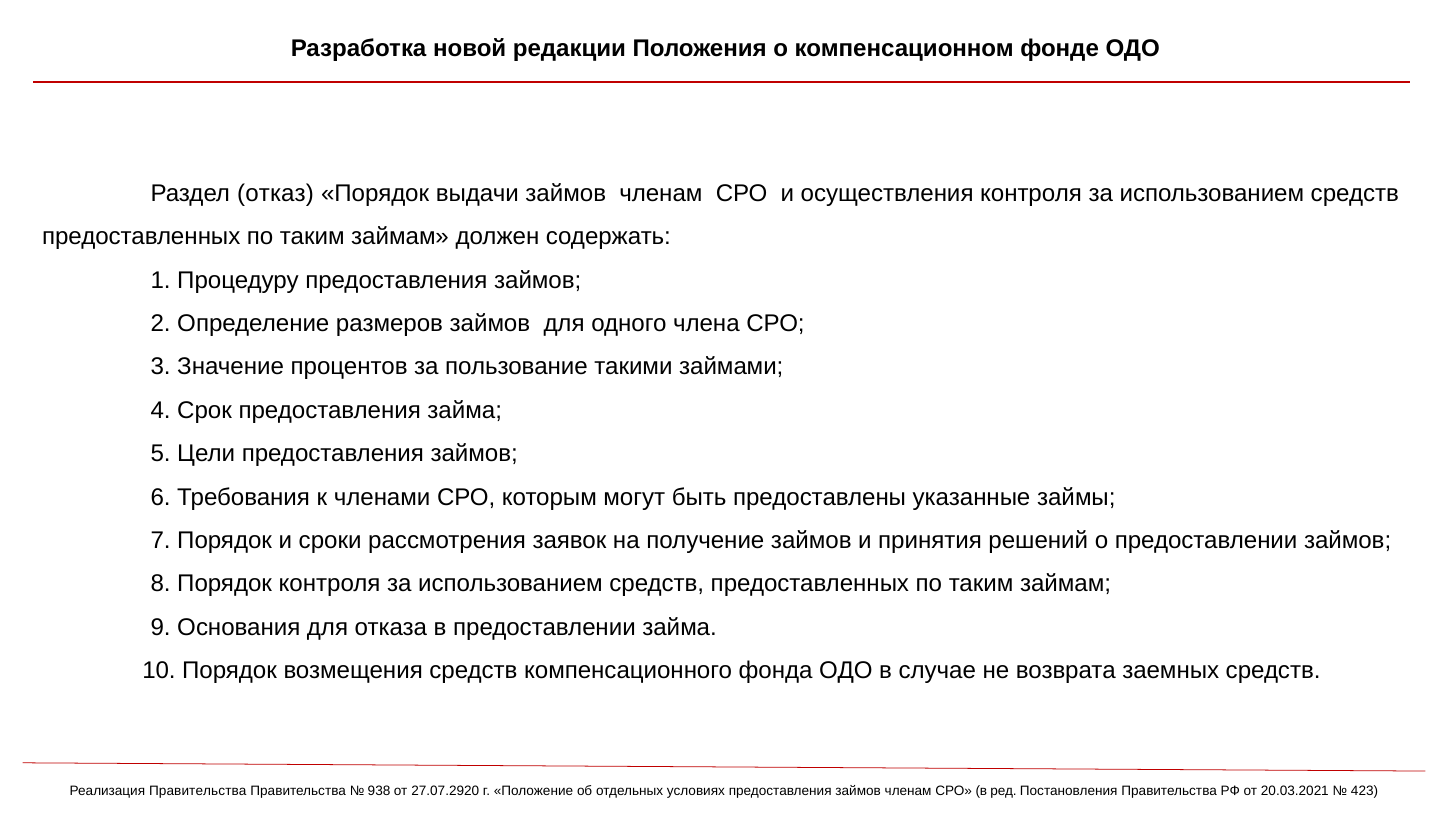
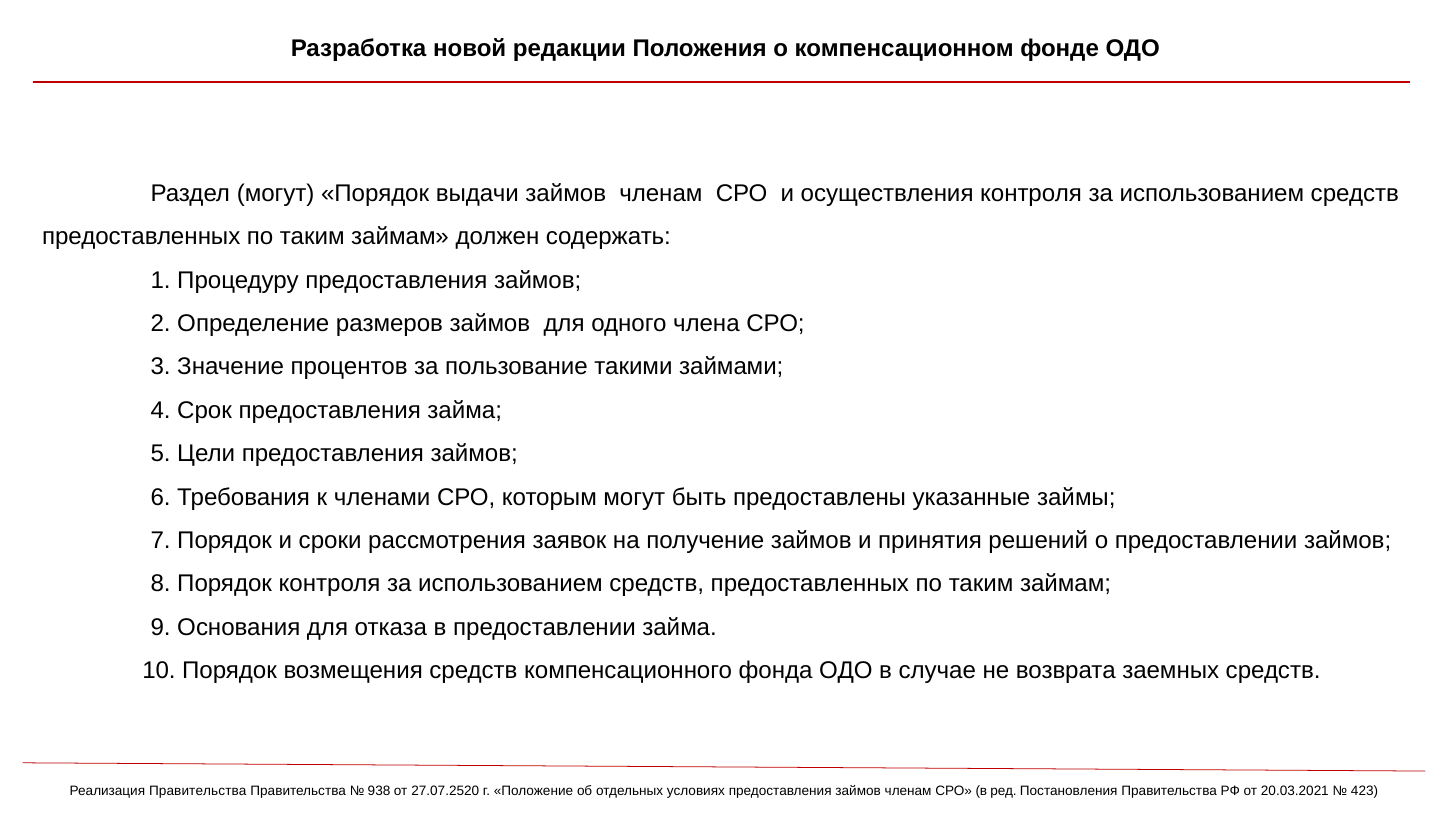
Раздел отказ: отказ -> могут
27.07.2920: 27.07.2920 -> 27.07.2520
